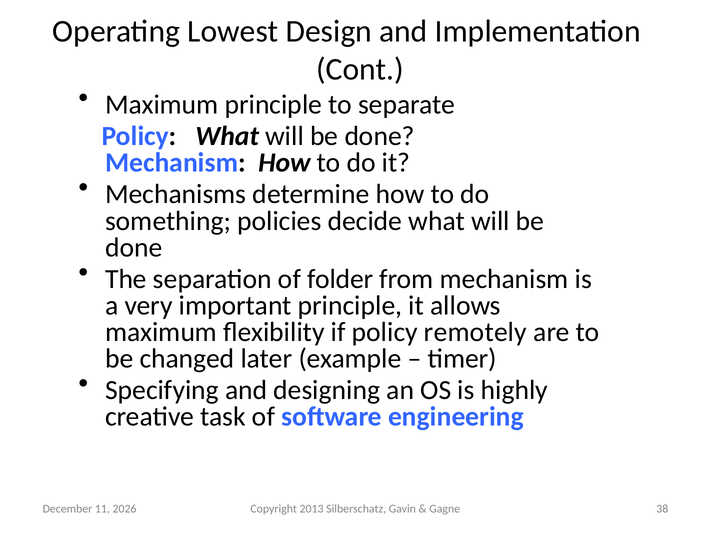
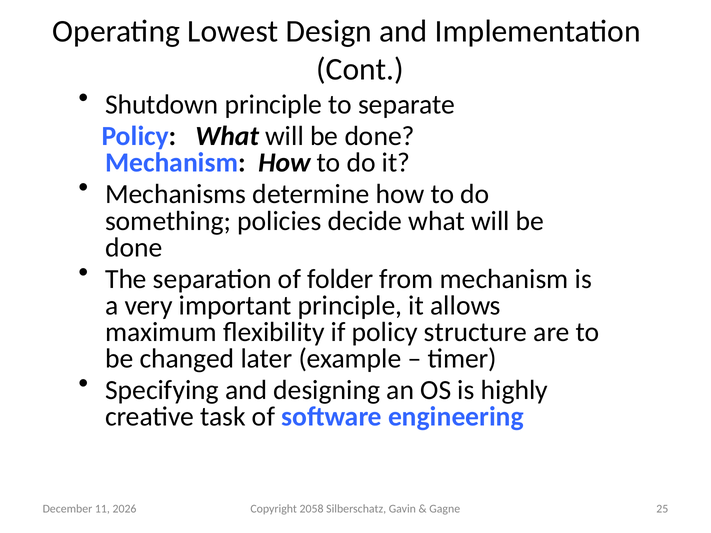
Maximum at (162, 105): Maximum -> Shutdown
remotely: remotely -> structure
2013: 2013 -> 2058
38: 38 -> 25
